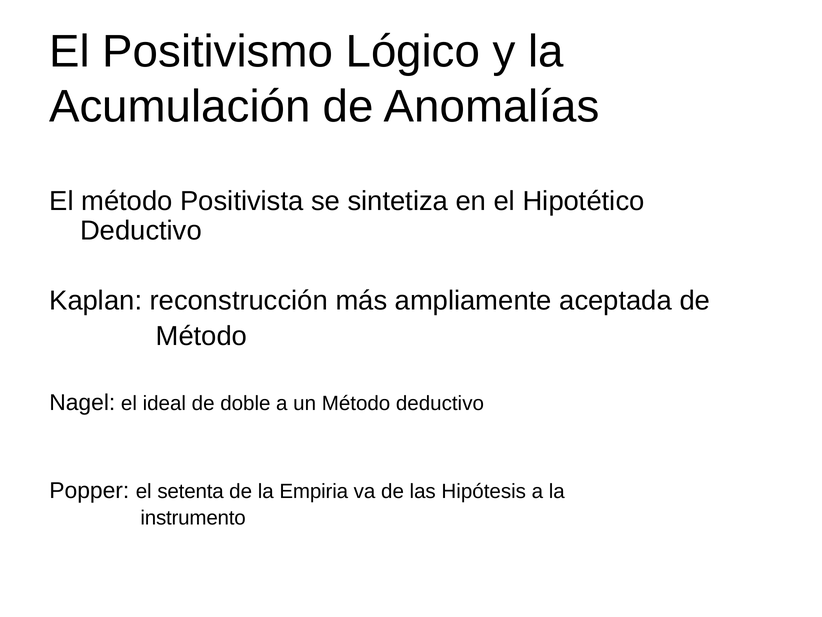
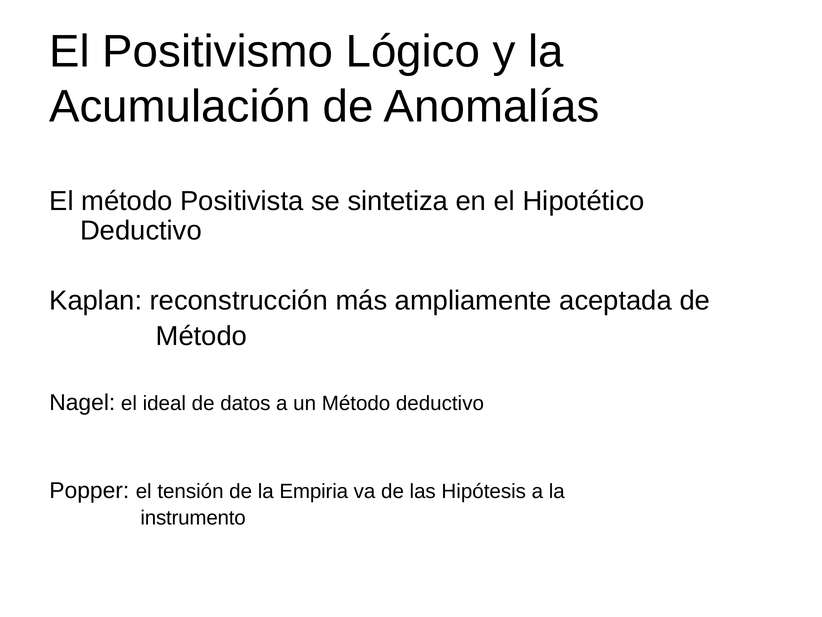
doble: doble -> datos
setenta: setenta -> tensión
